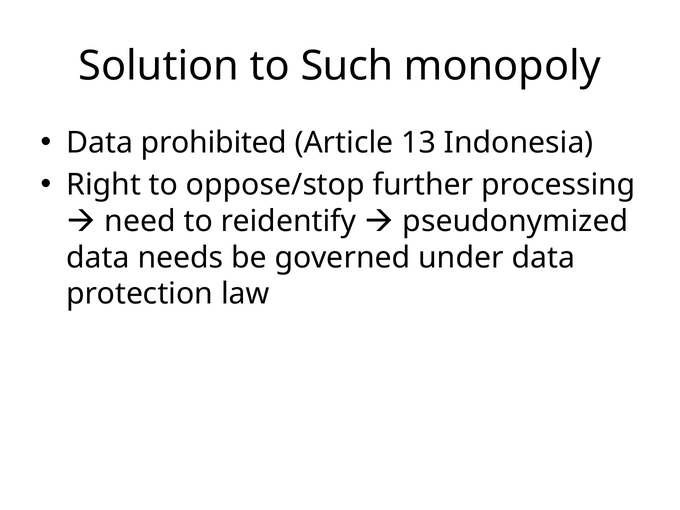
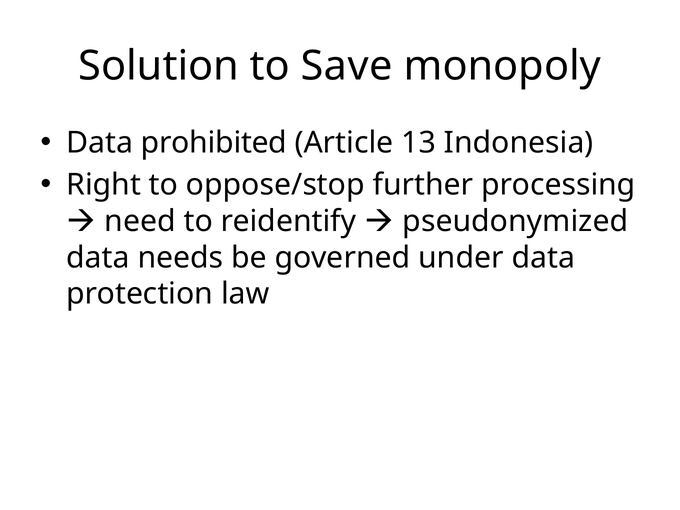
Such: Such -> Save
